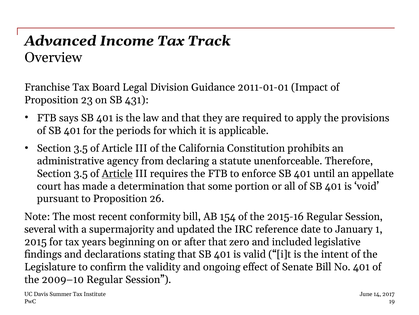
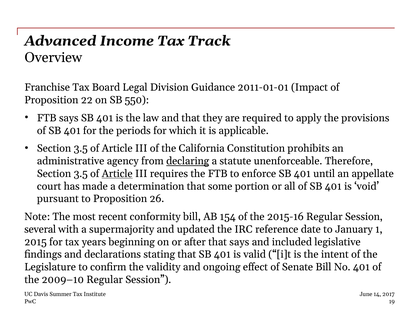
23: 23 -> 22
431: 431 -> 550
declaring underline: none -> present
that zero: zero -> says
